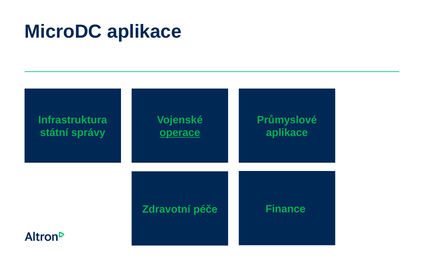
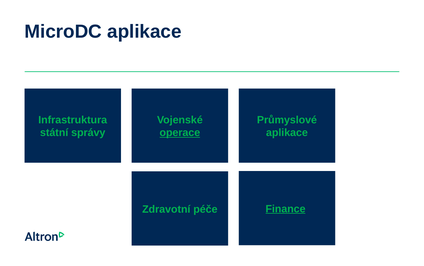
Finance underline: none -> present
